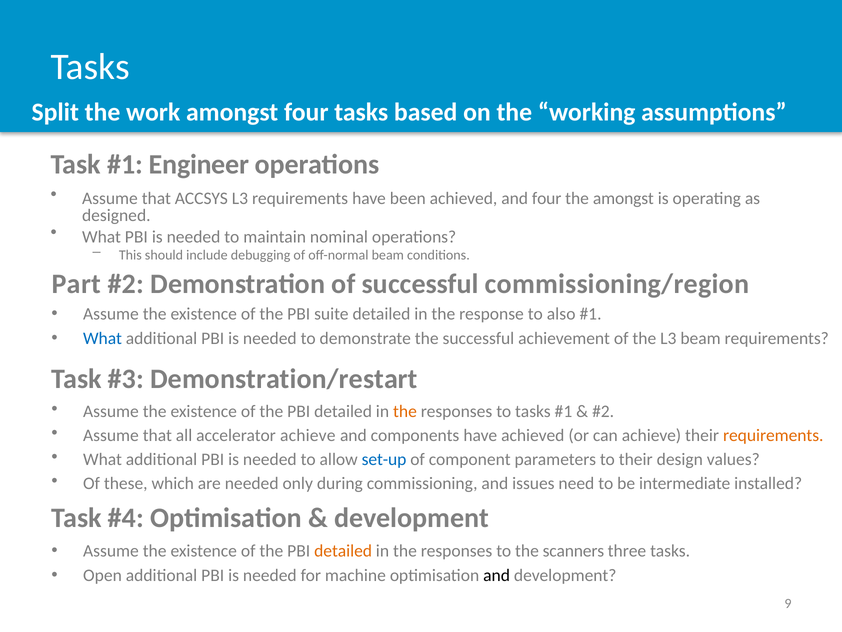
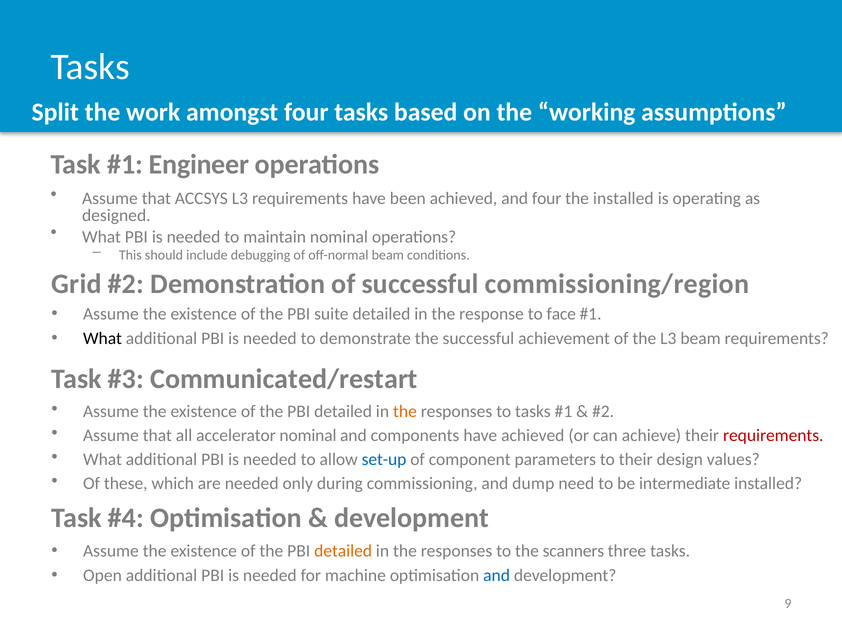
the amongst: amongst -> installed
Part: Part -> Grid
also: also -> face
What at (103, 338) colour: blue -> black
Demonstration/restart: Demonstration/restart -> Communicated/restart
accelerator achieve: achieve -> nominal
requirements at (773, 435) colour: orange -> red
issues: issues -> dump
and at (497, 575) colour: black -> blue
